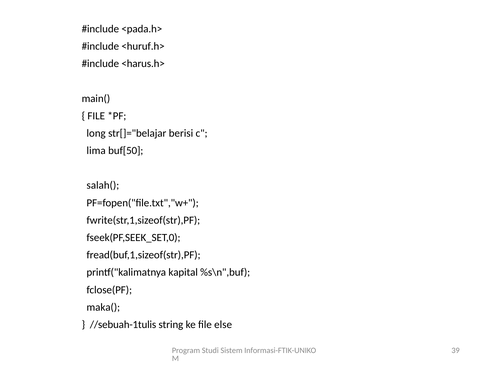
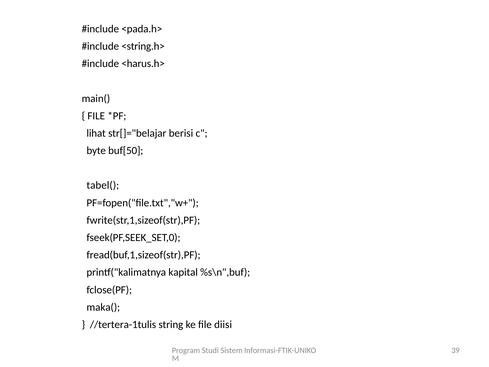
<huruf.h>: <huruf.h> -> <string.h>
long: long -> lihat
lima: lima -> byte
salah(: salah( -> tabel(
//sebuah-1tulis: //sebuah-1tulis -> //tertera-1tulis
else: else -> diisi
